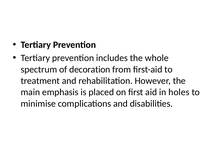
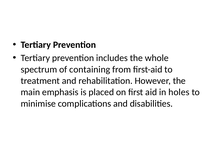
decoration: decoration -> containing
